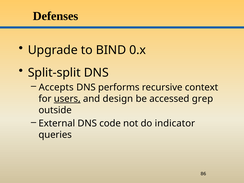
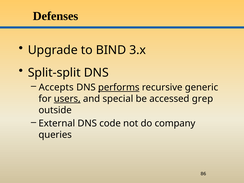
0.x: 0.x -> 3.x
performs underline: none -> present
context: context -> generic
design: design -> special
indicator: indicator -> company
